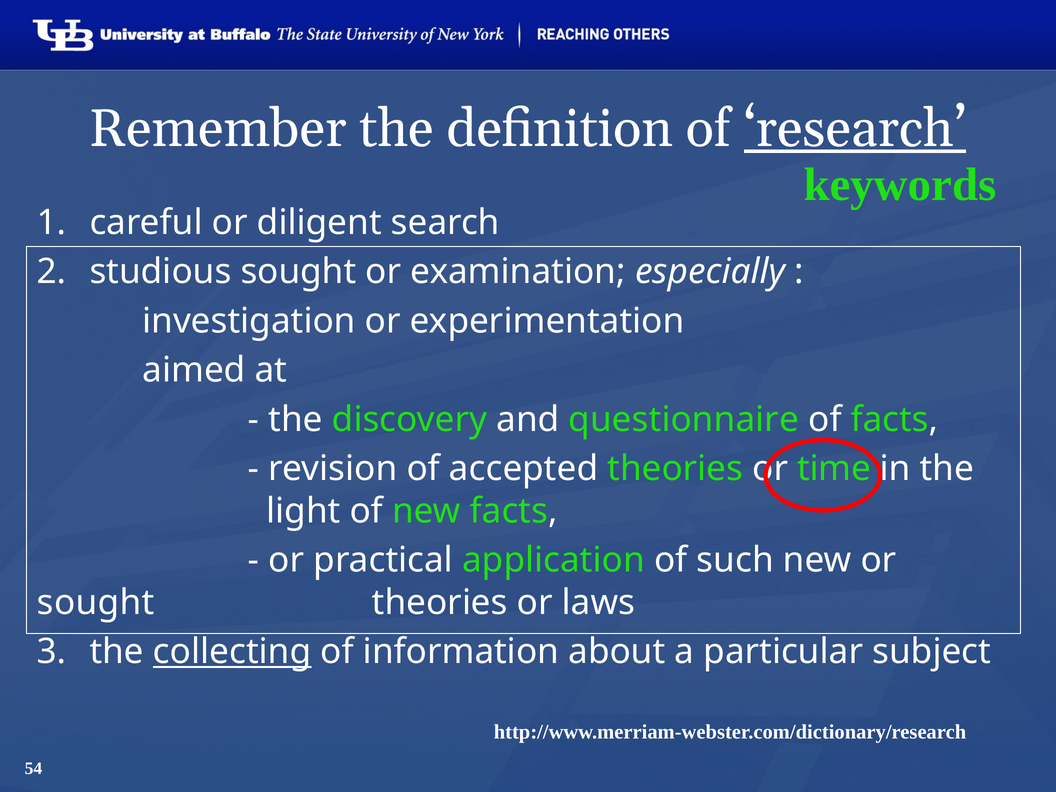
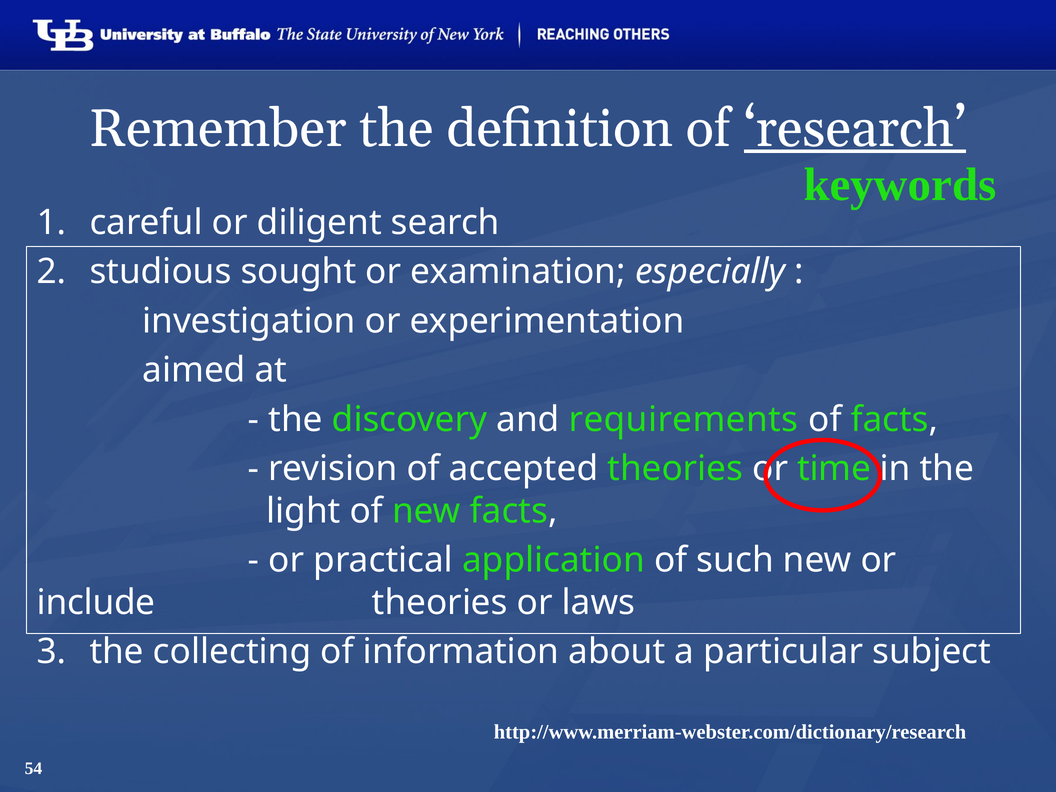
questionnaire: questionnaire -> requirements
sought at (96, 602): sought -> include
collecting underline: present -> none
